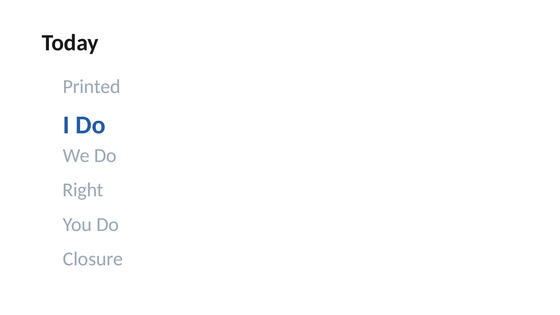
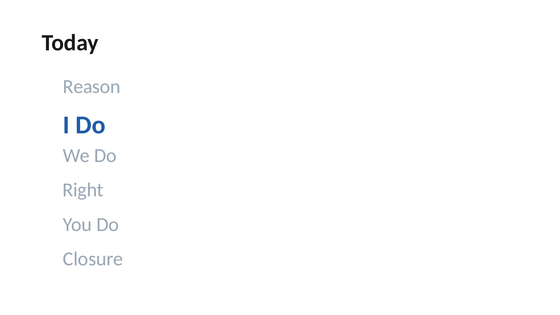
Printed: Printed -> Reason
